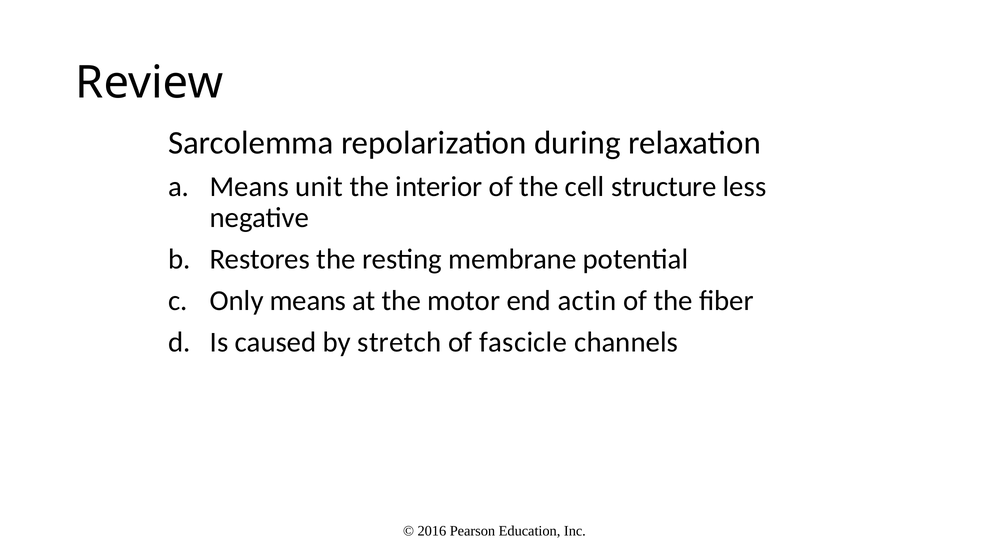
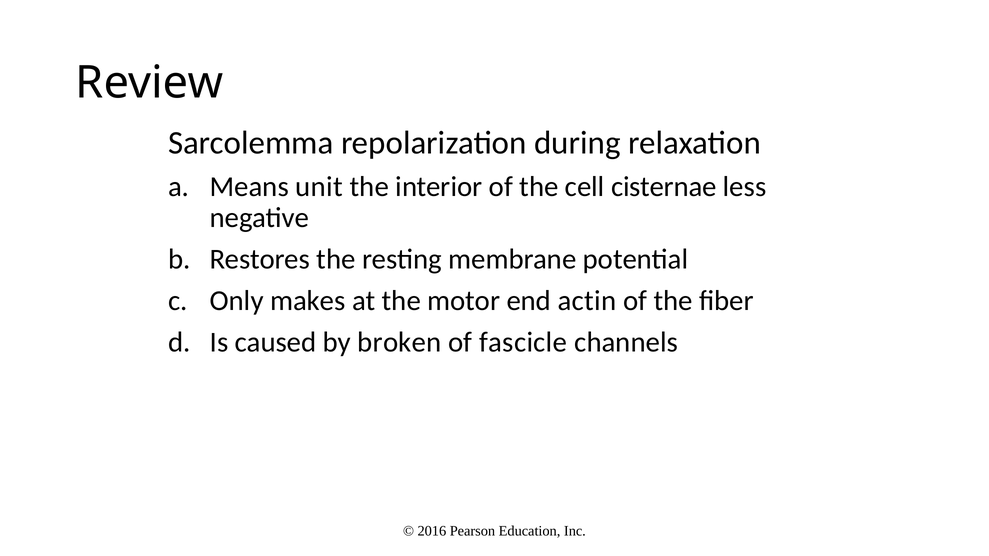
structure: structure -> cisternae
Only means: means -> makes
stretch: stretch -> broken
